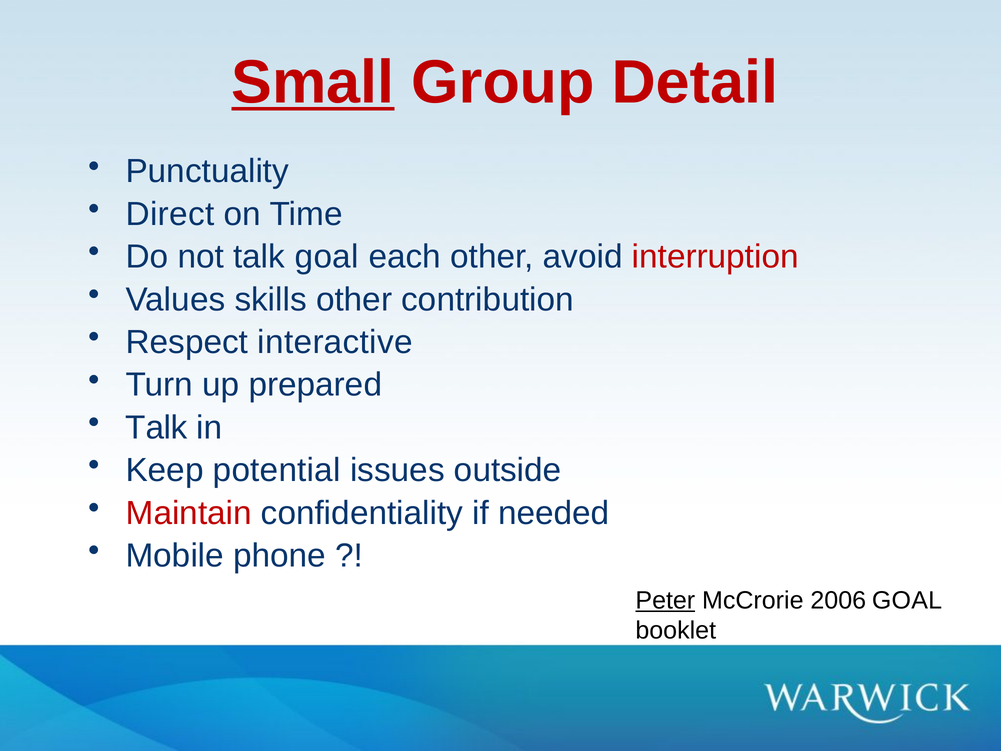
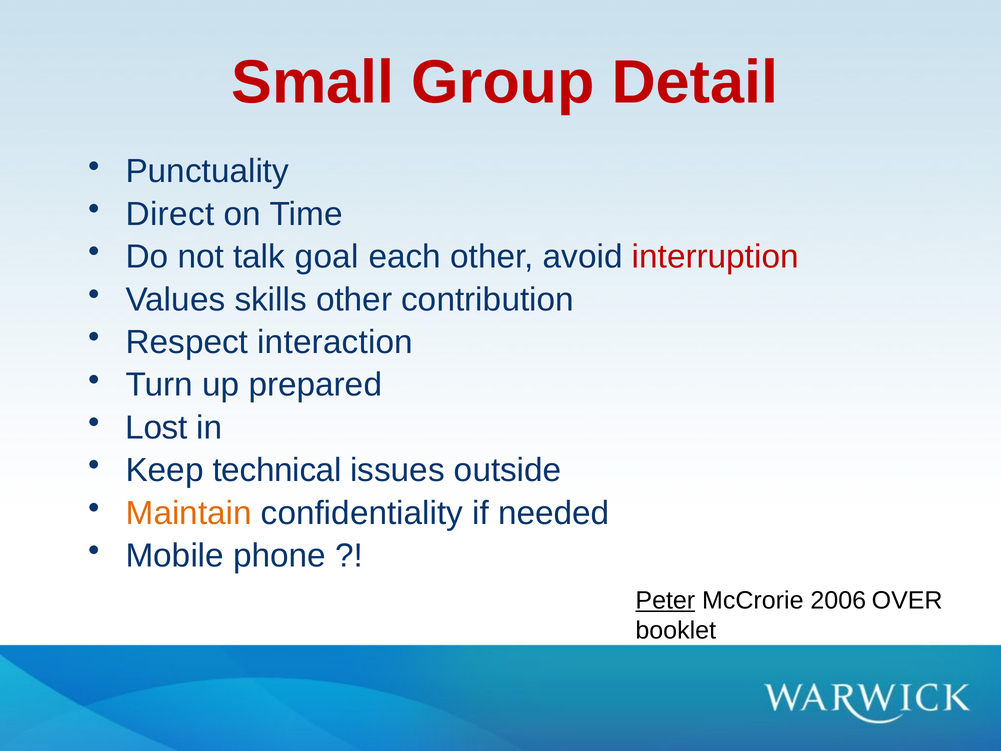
Small underline: present -> none
interactive: interactive -> interaction
Talk at (156, 427): Talk -> Lost
potential: potential -> technical
Maintain colour: red -> orange
2006 GOAL: GOAL -> OVER
